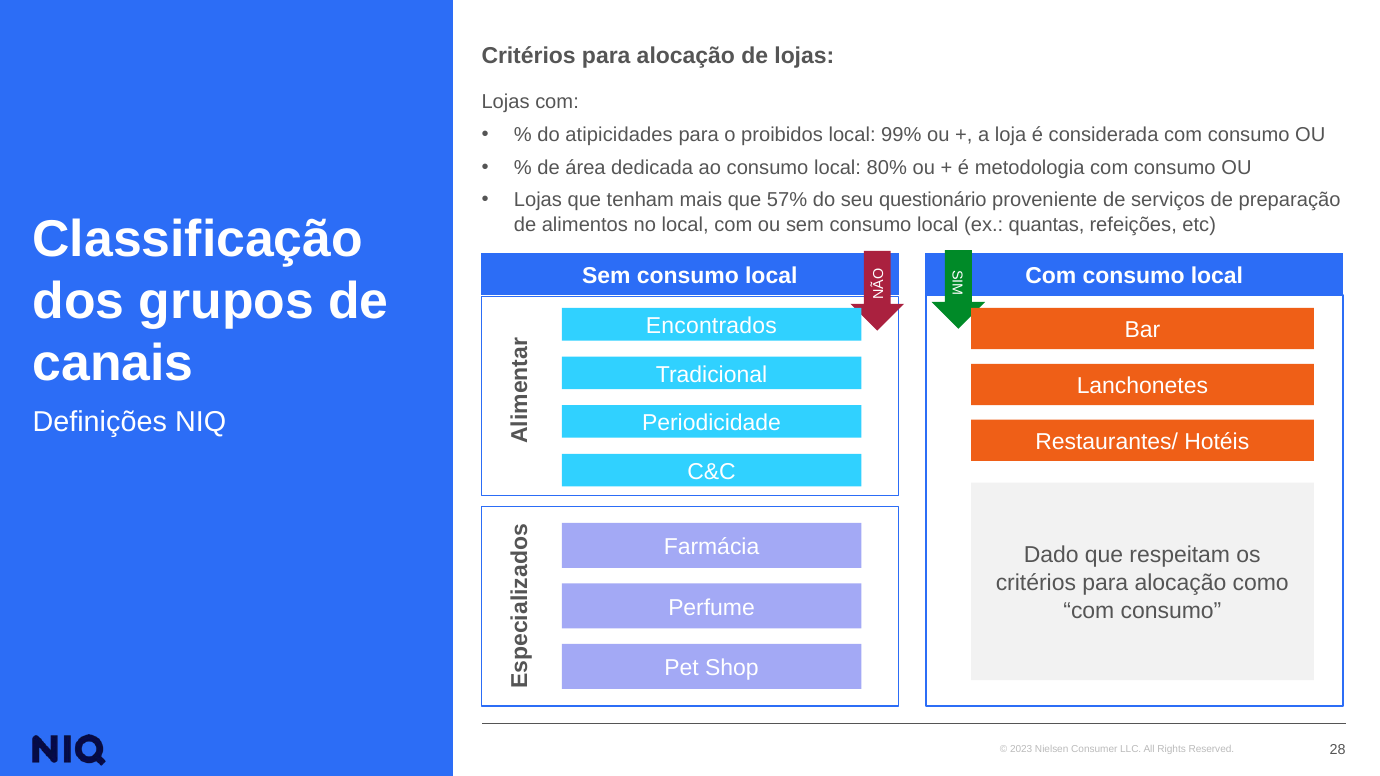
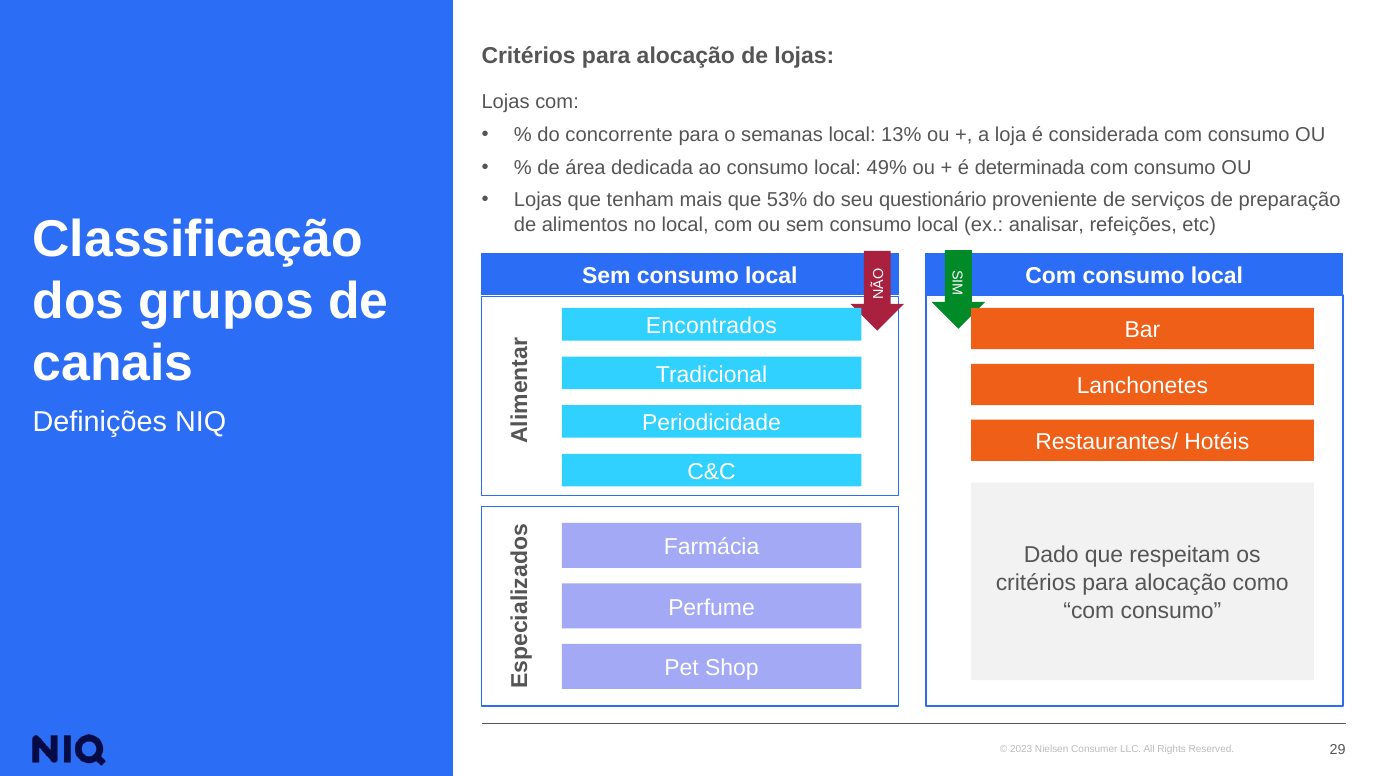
atipicidades: atipicidades -> concorrente
proibidos: proibidos -> semanas
99%: 99% -> 13%
80%: 80% -> 49%
metodologia: metodologia -> determinada
57%: 57% -> 53%
quantas: quantas -> analisar
28: 28 -> 29
